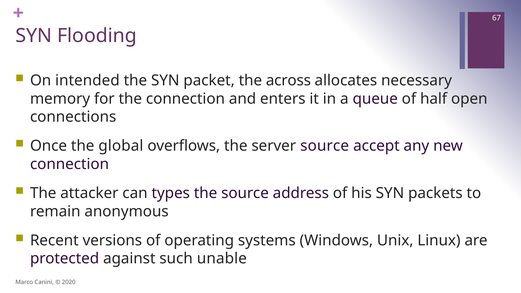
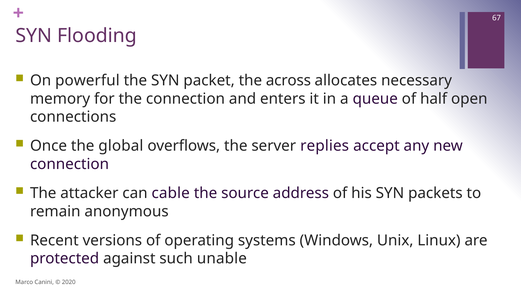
intended: intended -> powerful
server source: source -> replies
types: types -> cable
